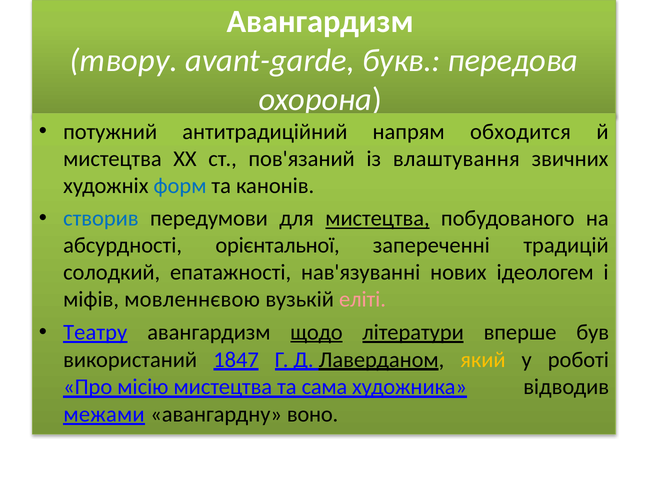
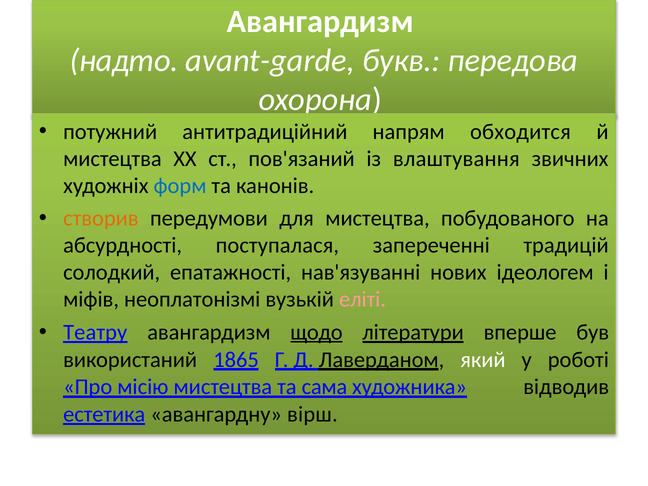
твору: твору -> надто
створив colour: blue -> orange
мистецтва at (377, 218) underline: present -> none
орієнтальної: орієнтальної -> поступалася
мовленнєвою: мовленнєвою -> неоплатонізмі
1847: 1847 -> 1865
який colour: yellow -> white
межами: межами -> естетика
воно: воно -> вірш
